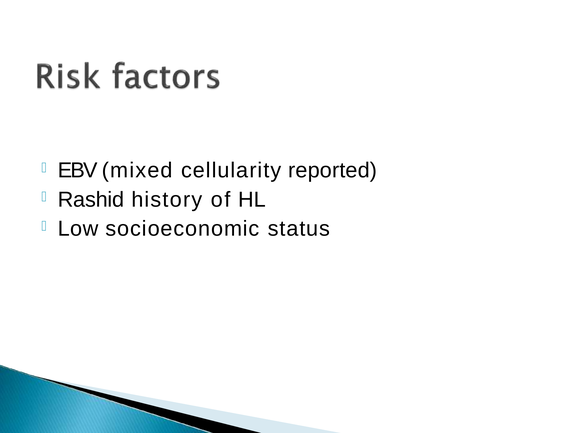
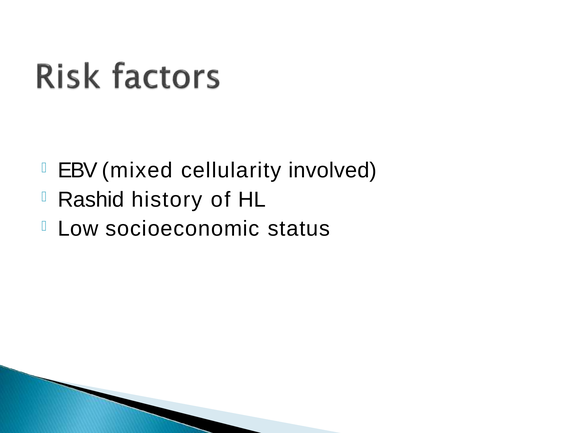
reported: reported -> involved
